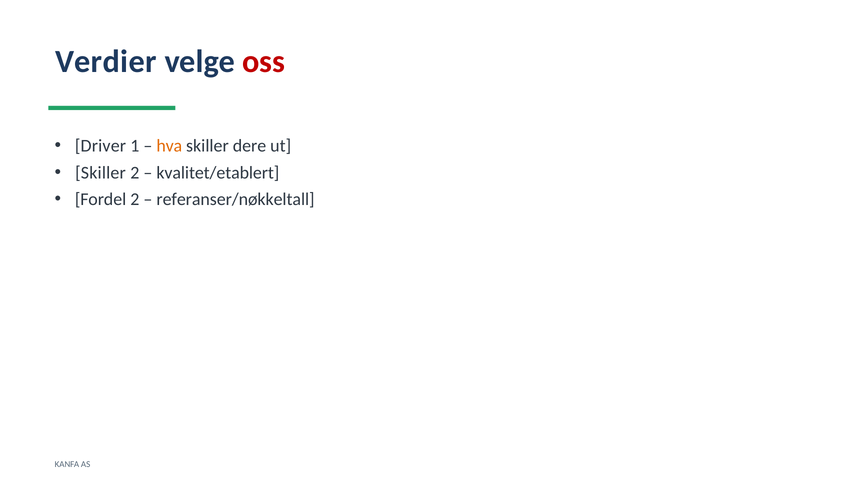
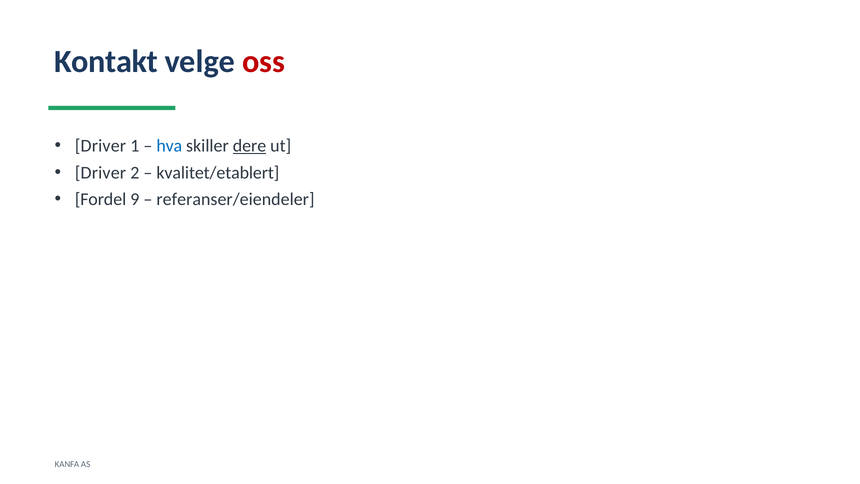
Verdier: Verdier -> Kontakt
hva colour: orange -> blue
dere underline: none -> present
Skiller at (100, 173): Skiller -> Driver
Fordel 2: 2 -> 9
referanser/nøkkeltall: referanser/nøkkeltall -> referanser/eiendeler
